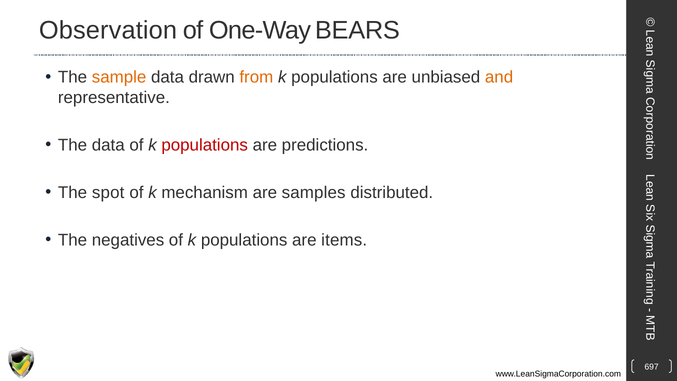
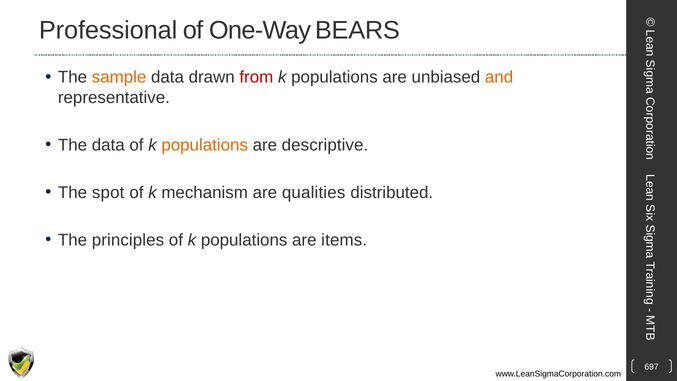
Observation: Observation -> Professional
from colour: orange -> red
populations at (205, 145) colour: red -> orange
predictions: predictions -> descriptive
samples: samples -> qualities
negatives: negatives -> principles
